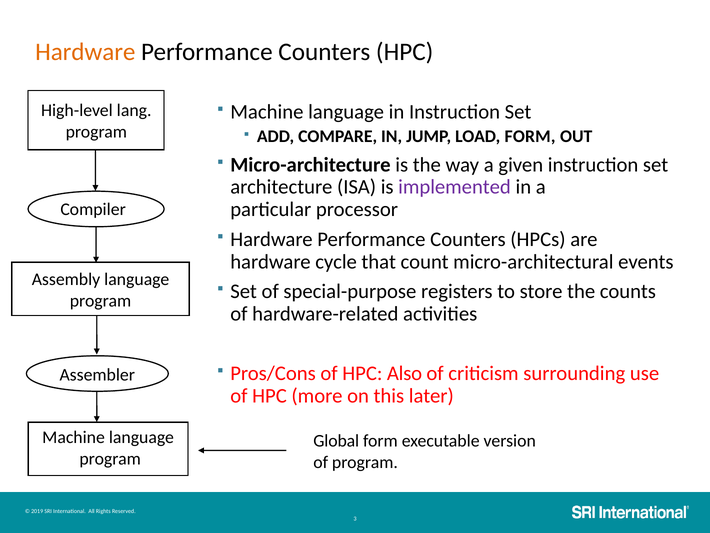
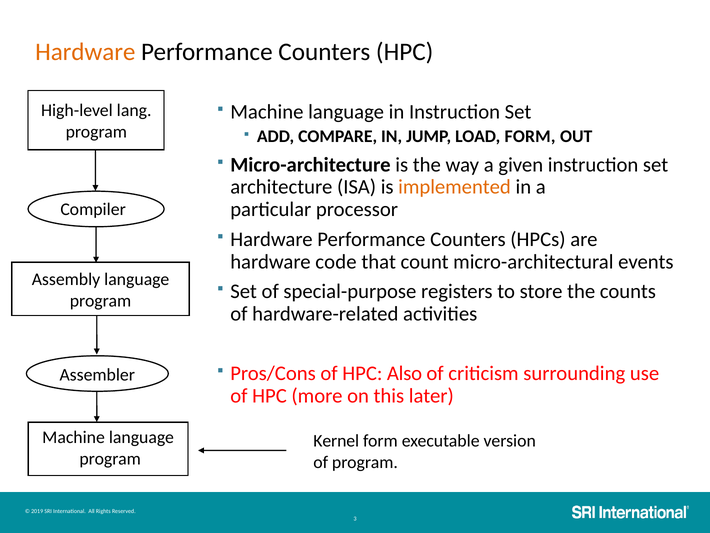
implemented colour: purple -> orange
cycle: cycle -> code
Global: Global -> Kernel
